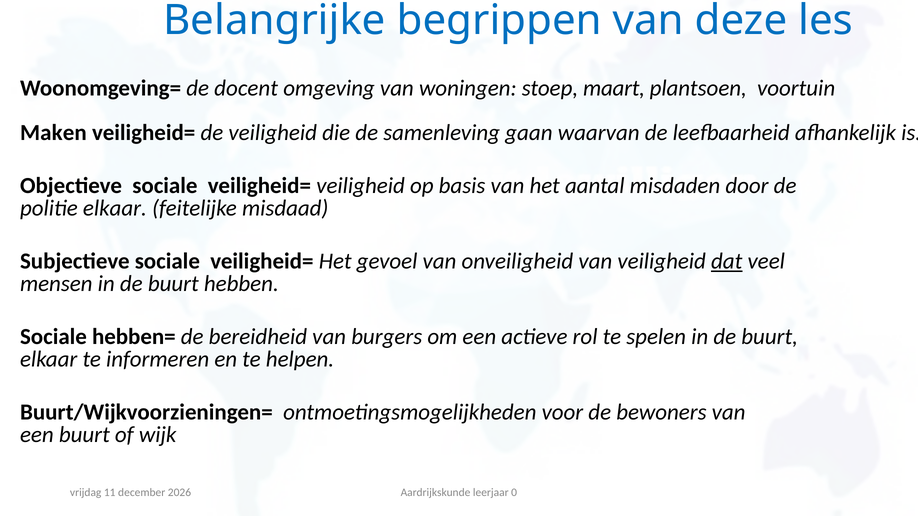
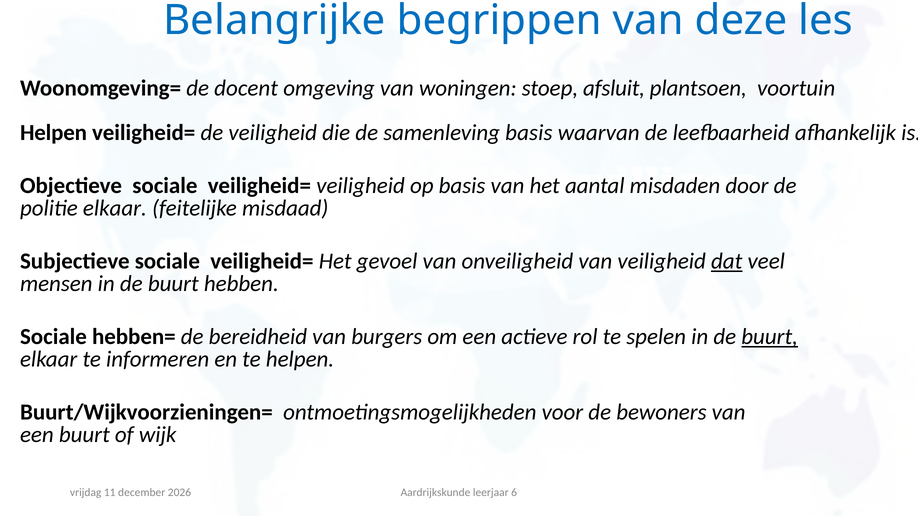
maart: maart -> afsluit
Maken at (53, 133): Maken -> Helpen
samenleving gaan: gaan -> basis
buurt at (770, 337) underline: none -> present
0: 0 -> 6
